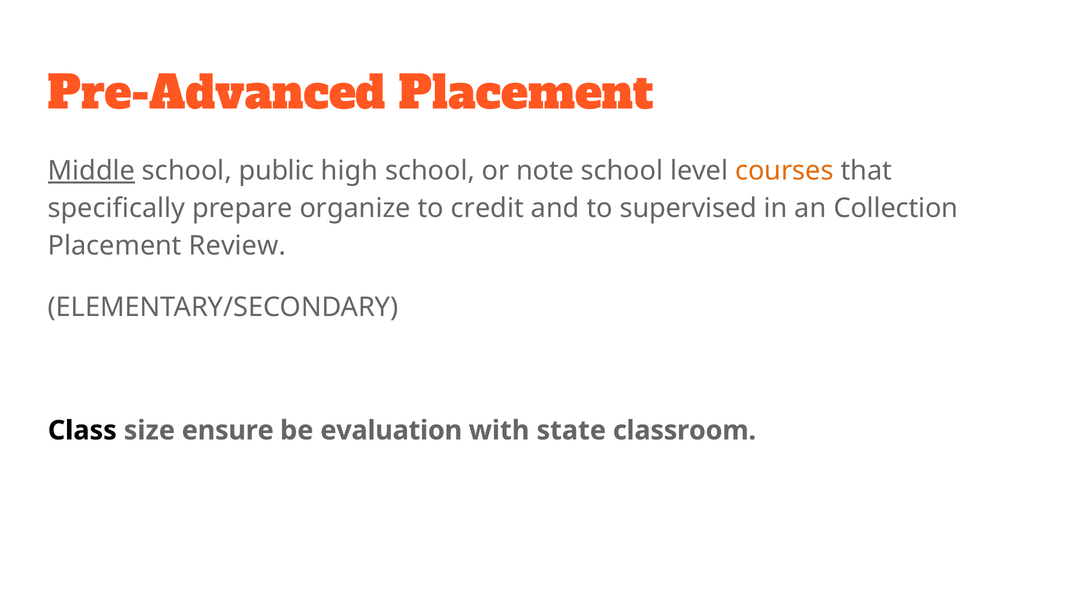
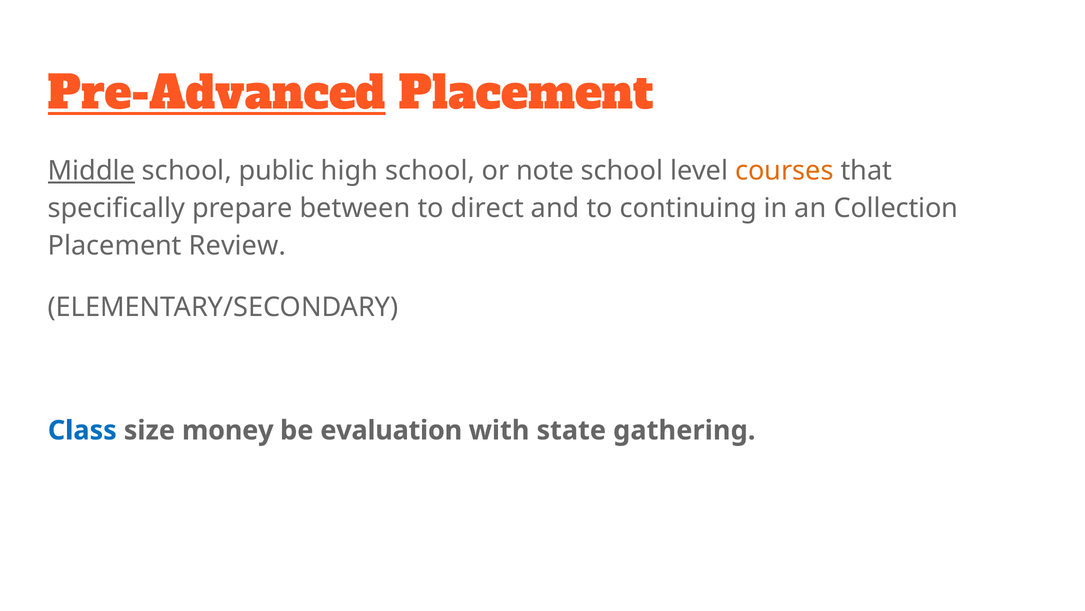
Pre-Advanced underline: none -> present
organize: organize -> between
credit: credit -> direct
supervised: supervised -> continuing
Class colour: black -> blue
ensure: ensure -> money
classroom: classroom -> gathering
